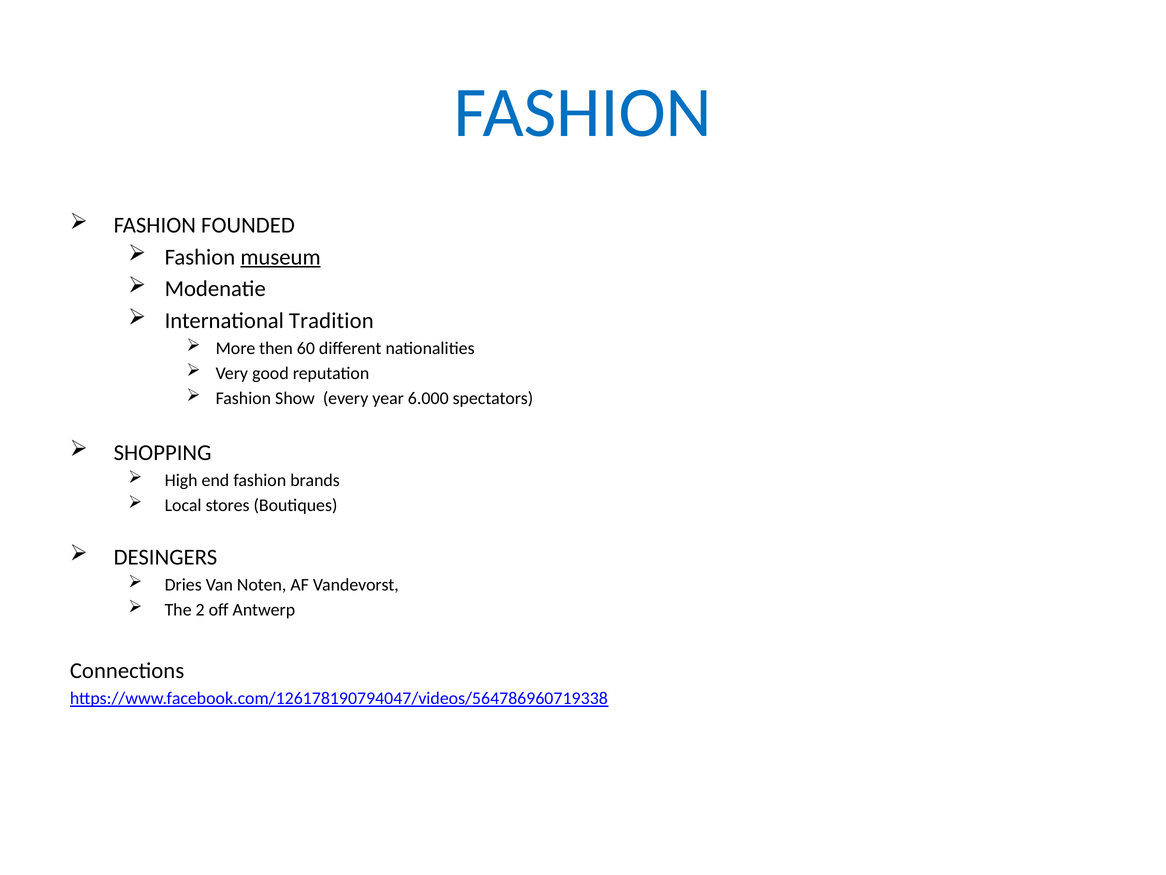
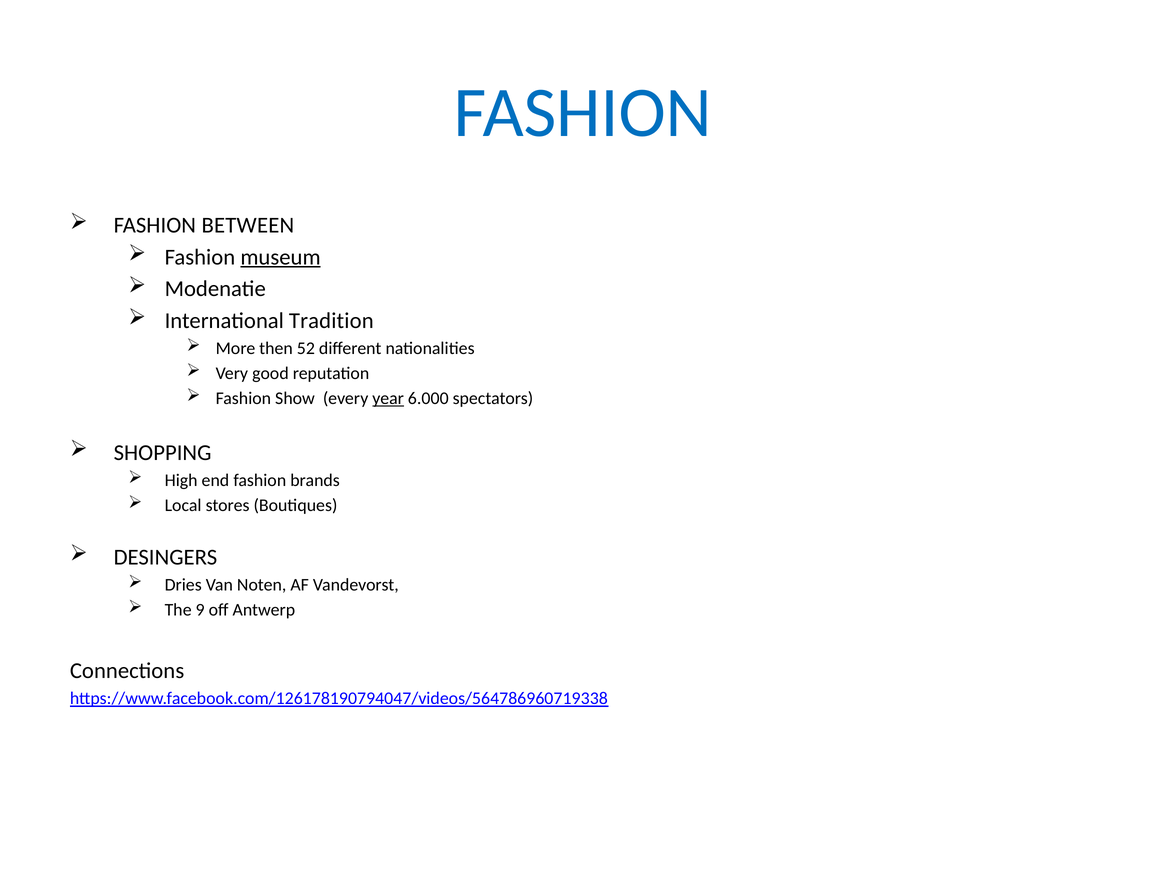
FOUNDED: FOUNDED -> BETWEEN
60: 60 -> 52
year underline: none -> present
2: 2 -> 9
